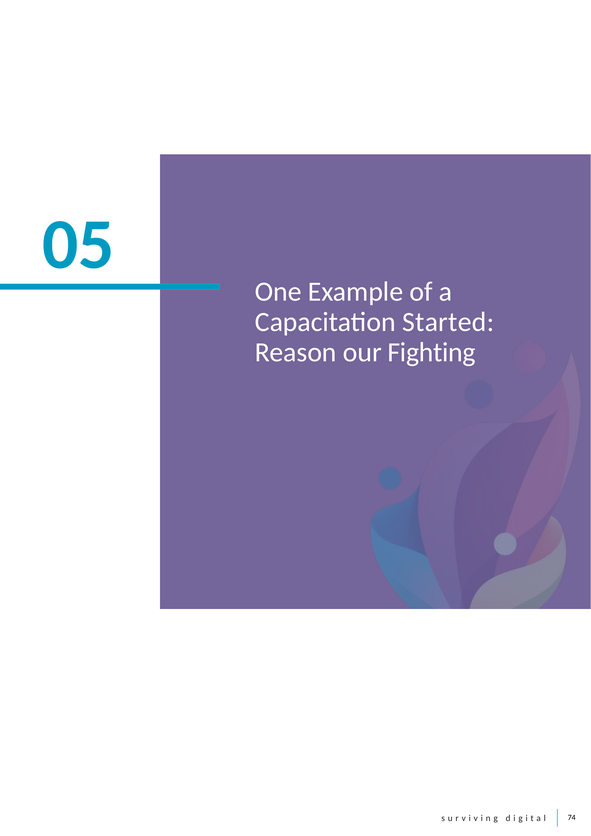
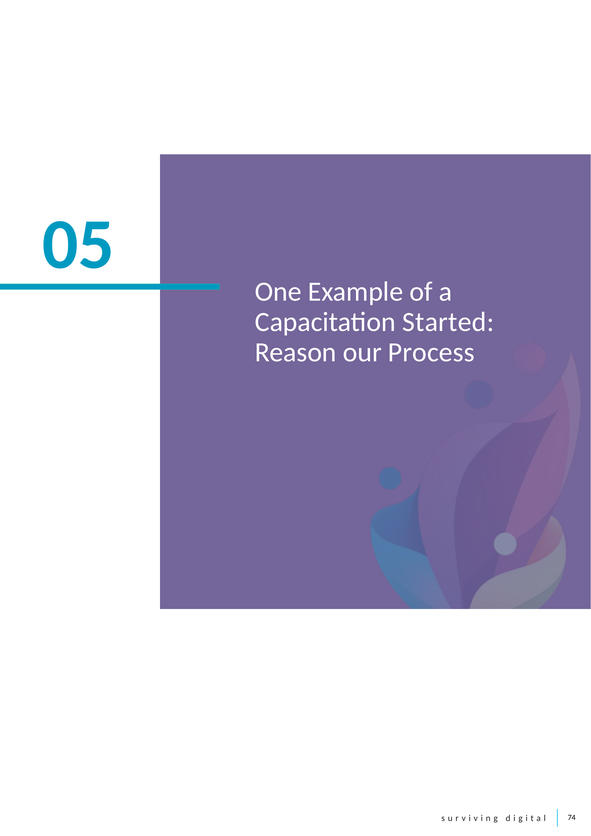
Fighting: Fighting -> Process
